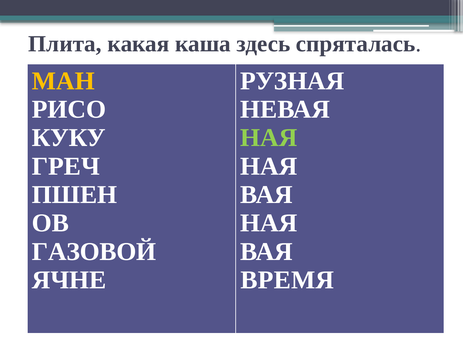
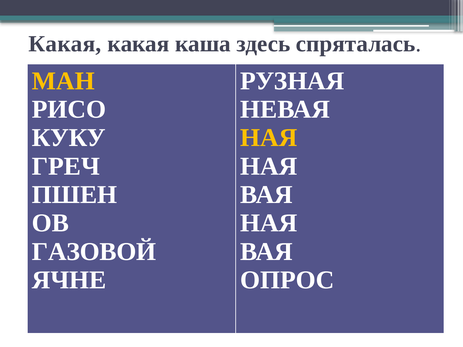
Плита at (65, 44): Плита -> Какая
НАЯ at (269, 138) colour: light green -> yellow
ВРЕМЯ: ВРЕМЯ -> ОПРОС
